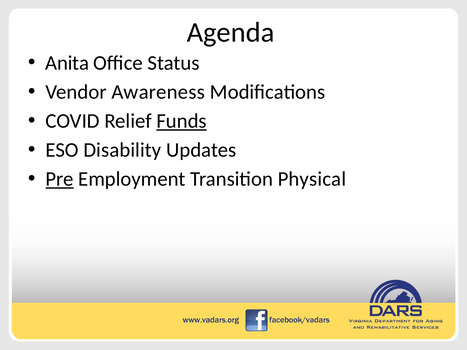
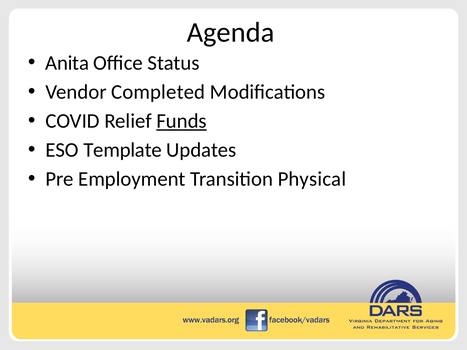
Awareness: Awareness -> Completed
Disability: Disability -> Template
Pre underline: present -> none
